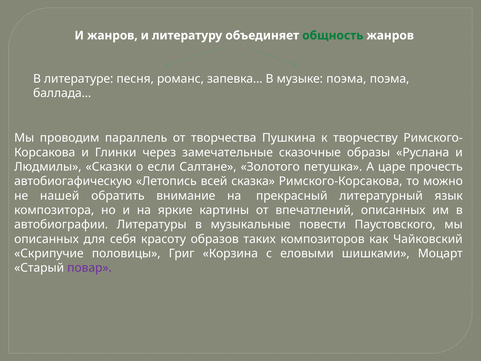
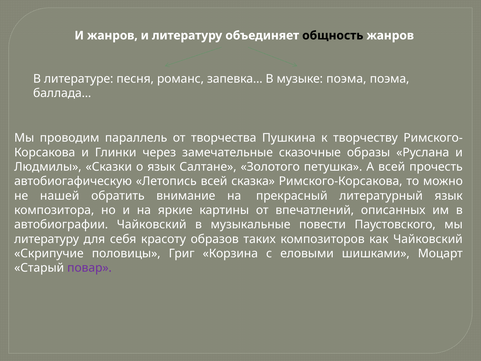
общность colour: green -> black
о если: если -> язык
А царе: царе -> всей
автобиографии Литературы: Литературы -> Чайковский
описанных at (47, 239): описанных -> литературу
